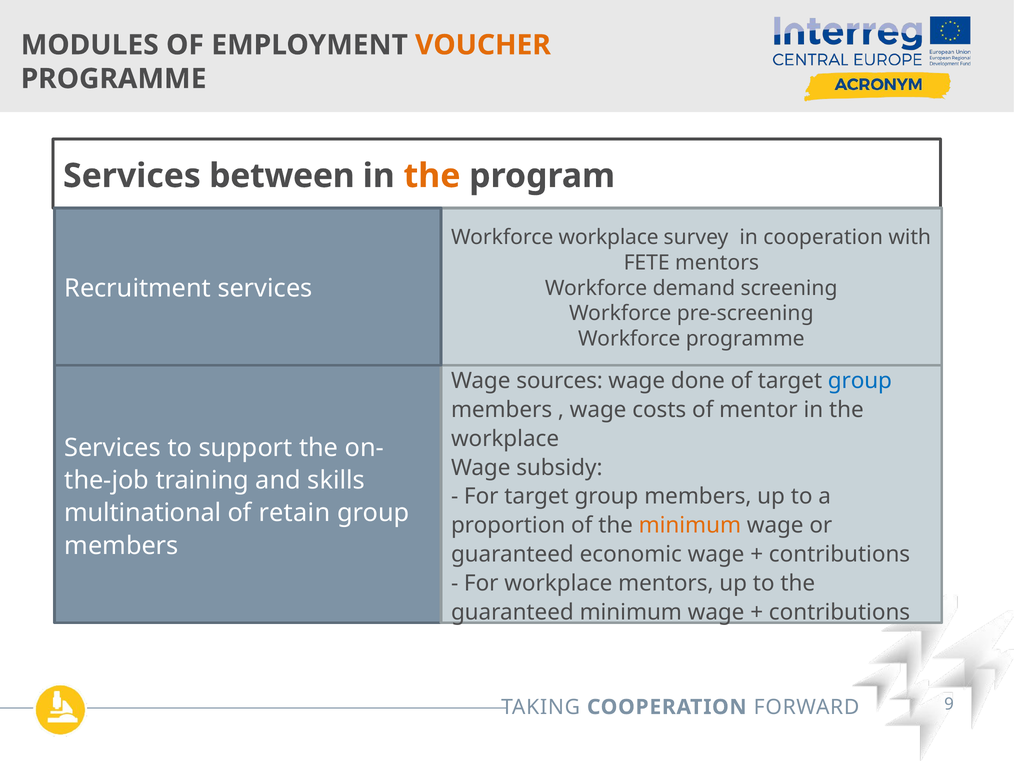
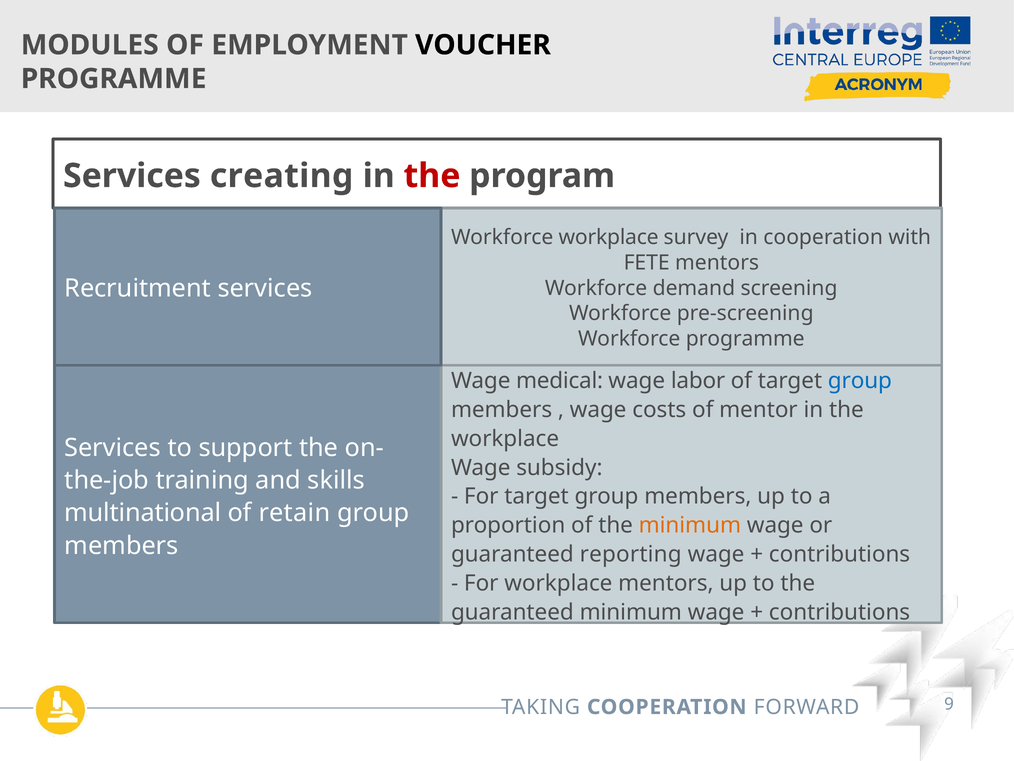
VOUCHER colour: orange -> black
between: between -> creating
the at (432, 176) colour: orange -> red
sources: sources -> medical
done: done -> labor
economic: economic -> reporting
